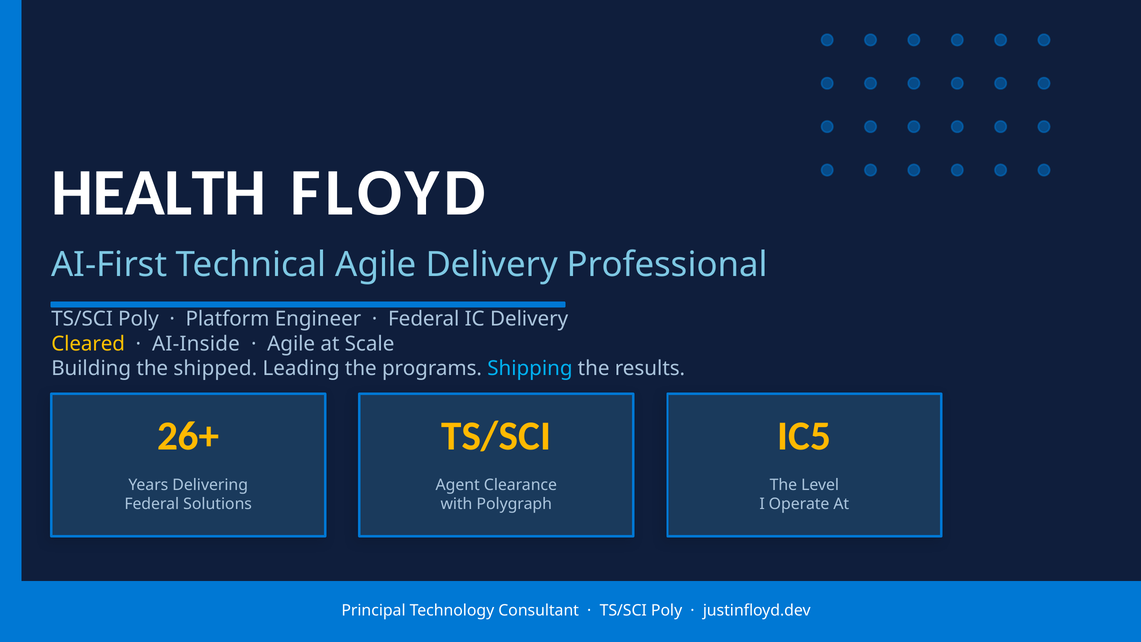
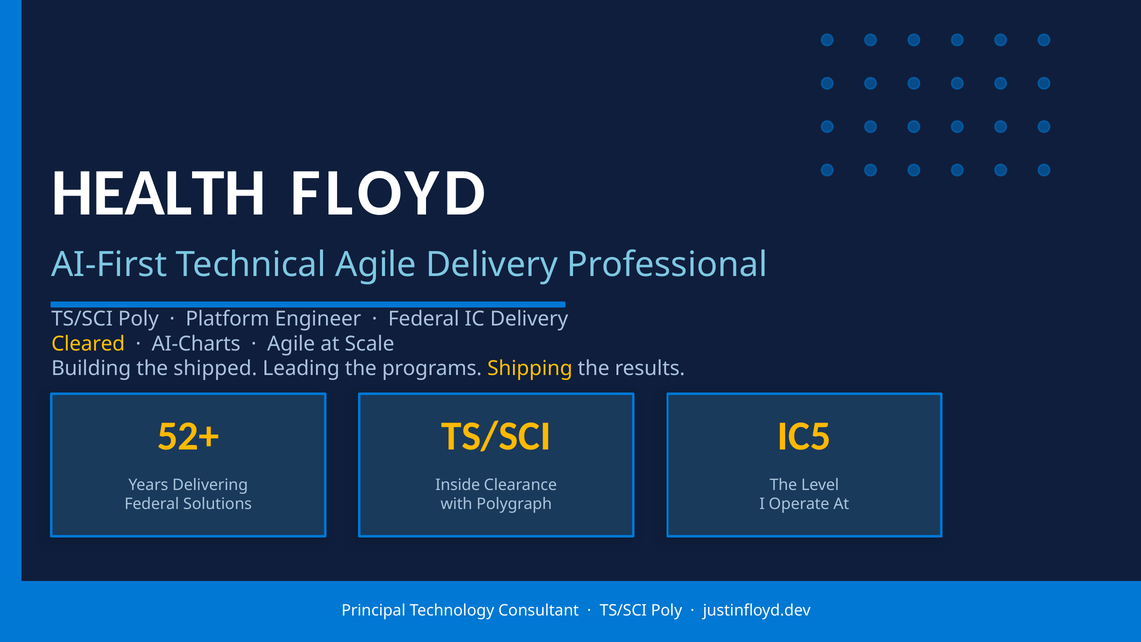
AI-Inside: AI-Inside -> AI-Charts
Shipping colour: light blue -> yellow
26+: 26+ -> 52+
Agent: Agent -> Inside
